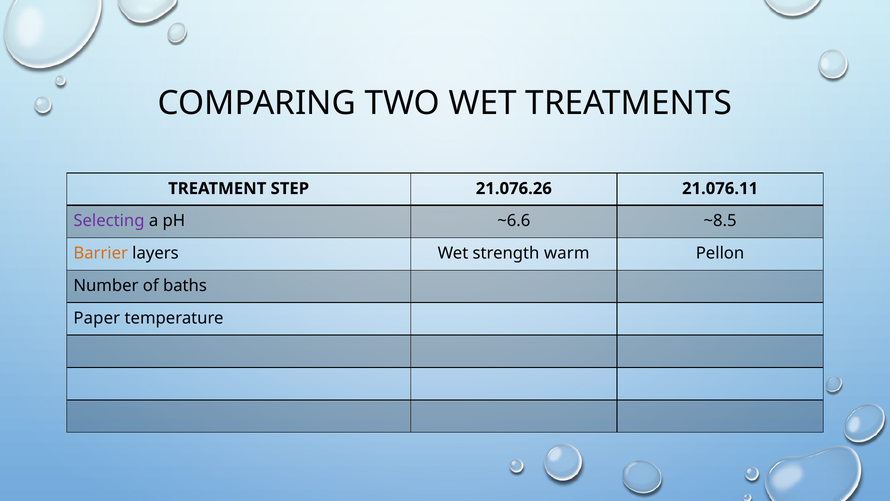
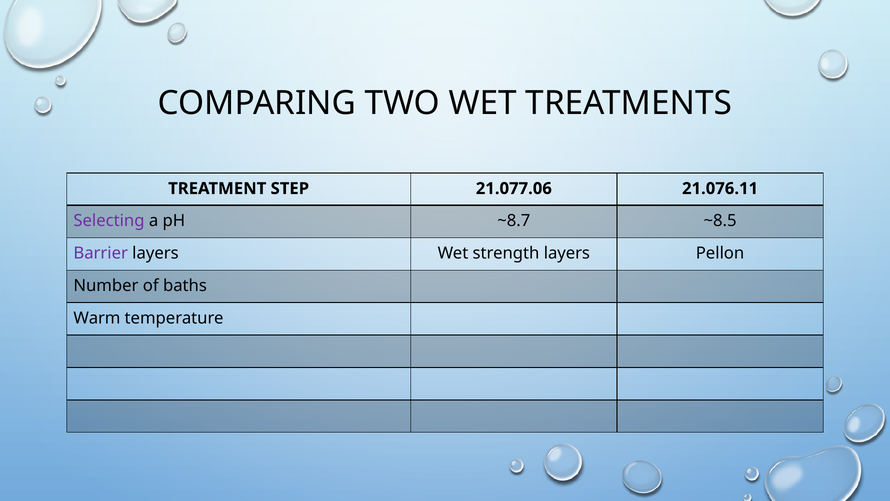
21.076.26: 21.076.26 -> 21.077.06
~6.6: ~6.6 -> ~8.7
Barrier colour: orange -> purple
strength warm: warm -> layers
Paper: Paper -> Warm
